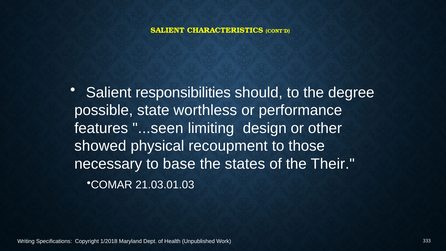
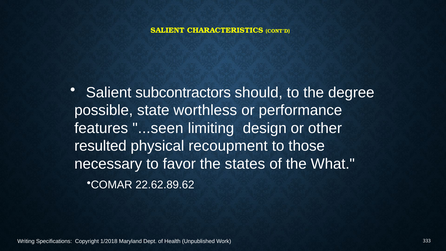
responsibilities: responsibilities -> subcontractors
showed: showed -> resulted
base: base -> favor
Their: Their -> What
21.03.01.03: 21.03.01.03 -> 22.62.89.62
